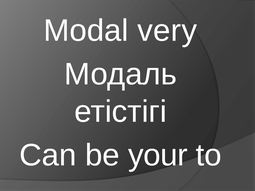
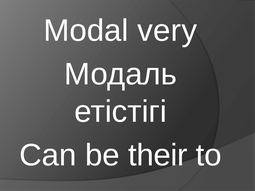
your: your -> their
